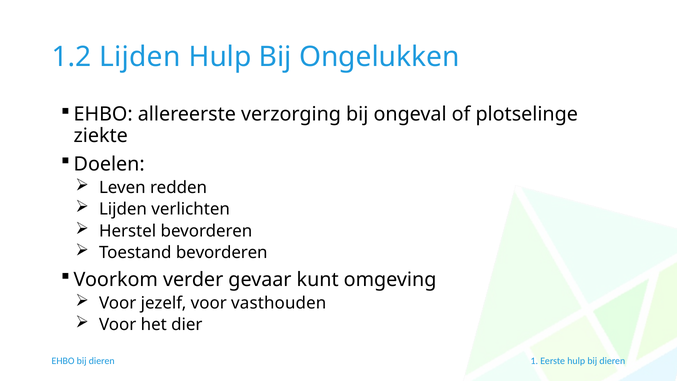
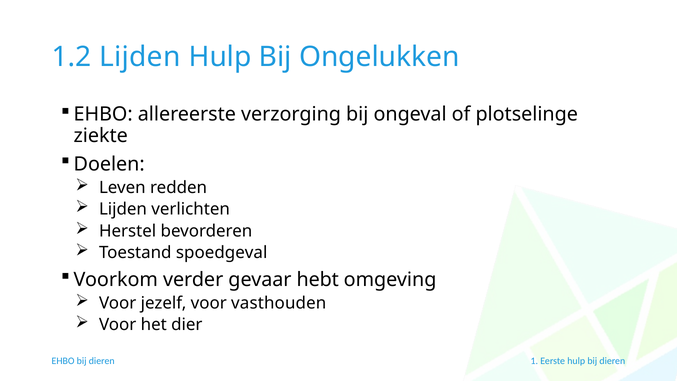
Toestand bevorderen: bevorderen -> spoedgeval
kunt: kunt -> hebt
